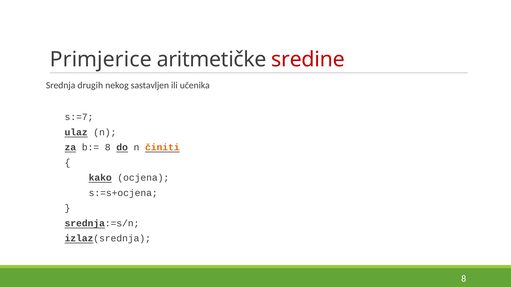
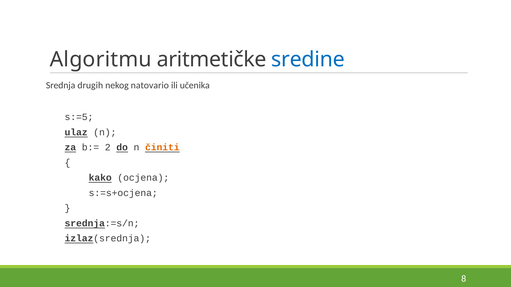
Primjerice: Primjerice -> Algoritmu
sredine colour: red -> blue
sastavljen: sastavljen -> natovario
s:=7: s:=7 -> s:=5
b:= 8: 8 -> 2
